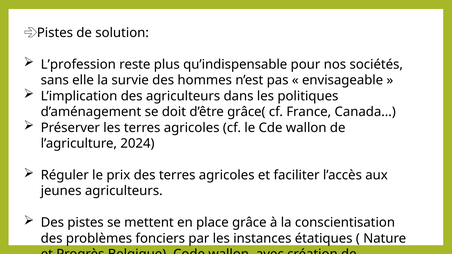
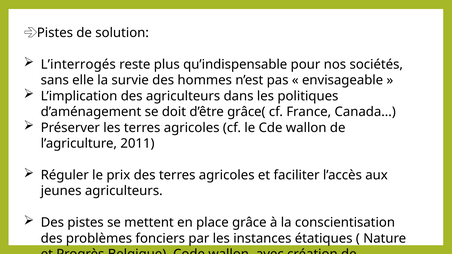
L’profession: L’profession -> L’interrogés
2024: 2024 -> 2011
